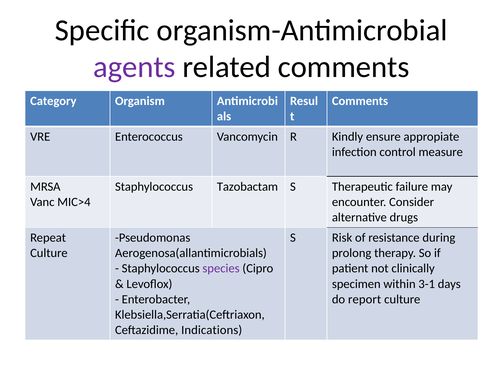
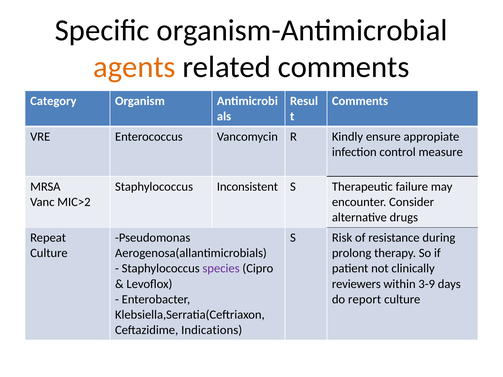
agents colour: purple -> orange
Tazobactam: Tazobactam -> Inconsistent
MIC>4: MIC>4 -> MIC>2
specimen: specimen -> reviewers
3-1: 3-1 -> 3-9
